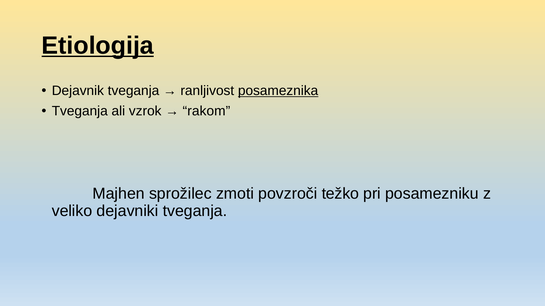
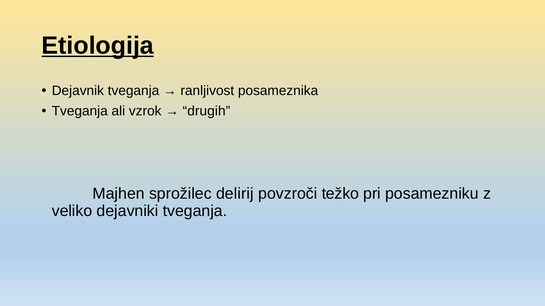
posameznika underline: present -> none
rakom: rakom -> drugih
zmoti: zmoti -> delirij
